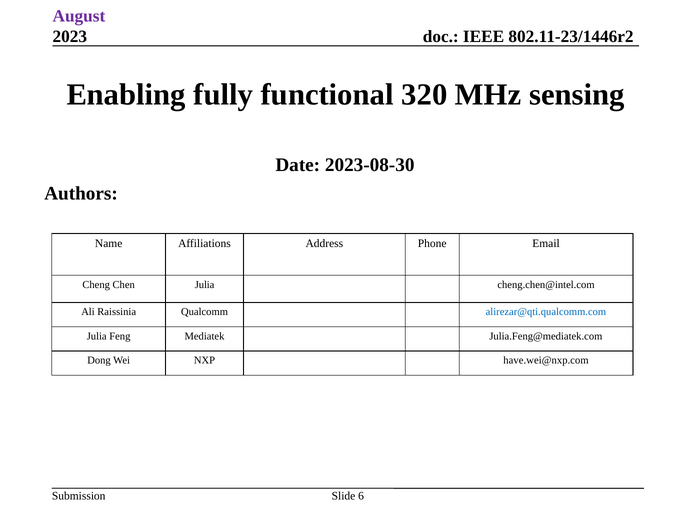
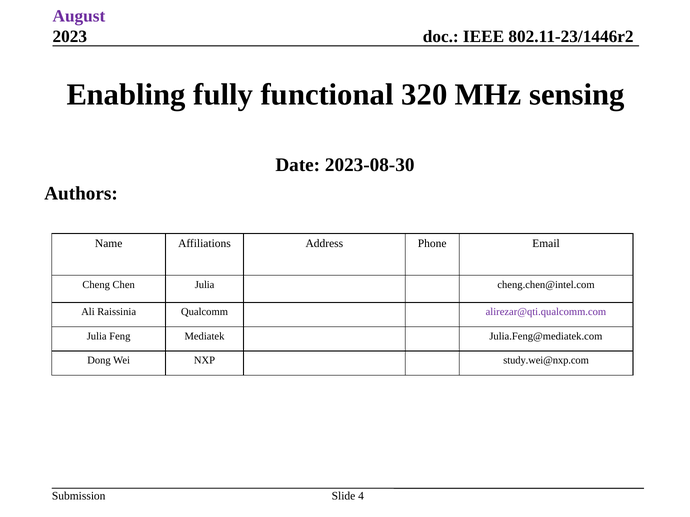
alirezar@qti.qualcomm.com colour: blue -> purple
have.wei@nxp.com: have.wei@nxp.com -> study.wei@nxp.com
6: 6 -> 4
